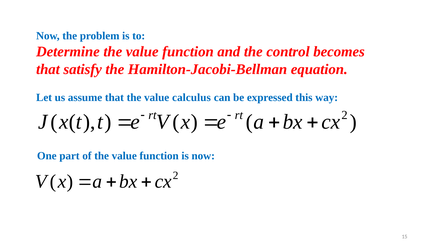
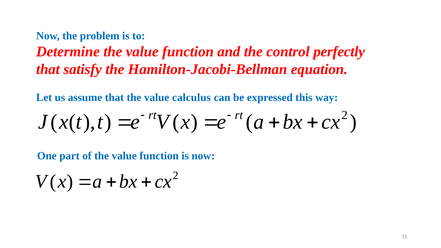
becomes: becomes -> perfectly
